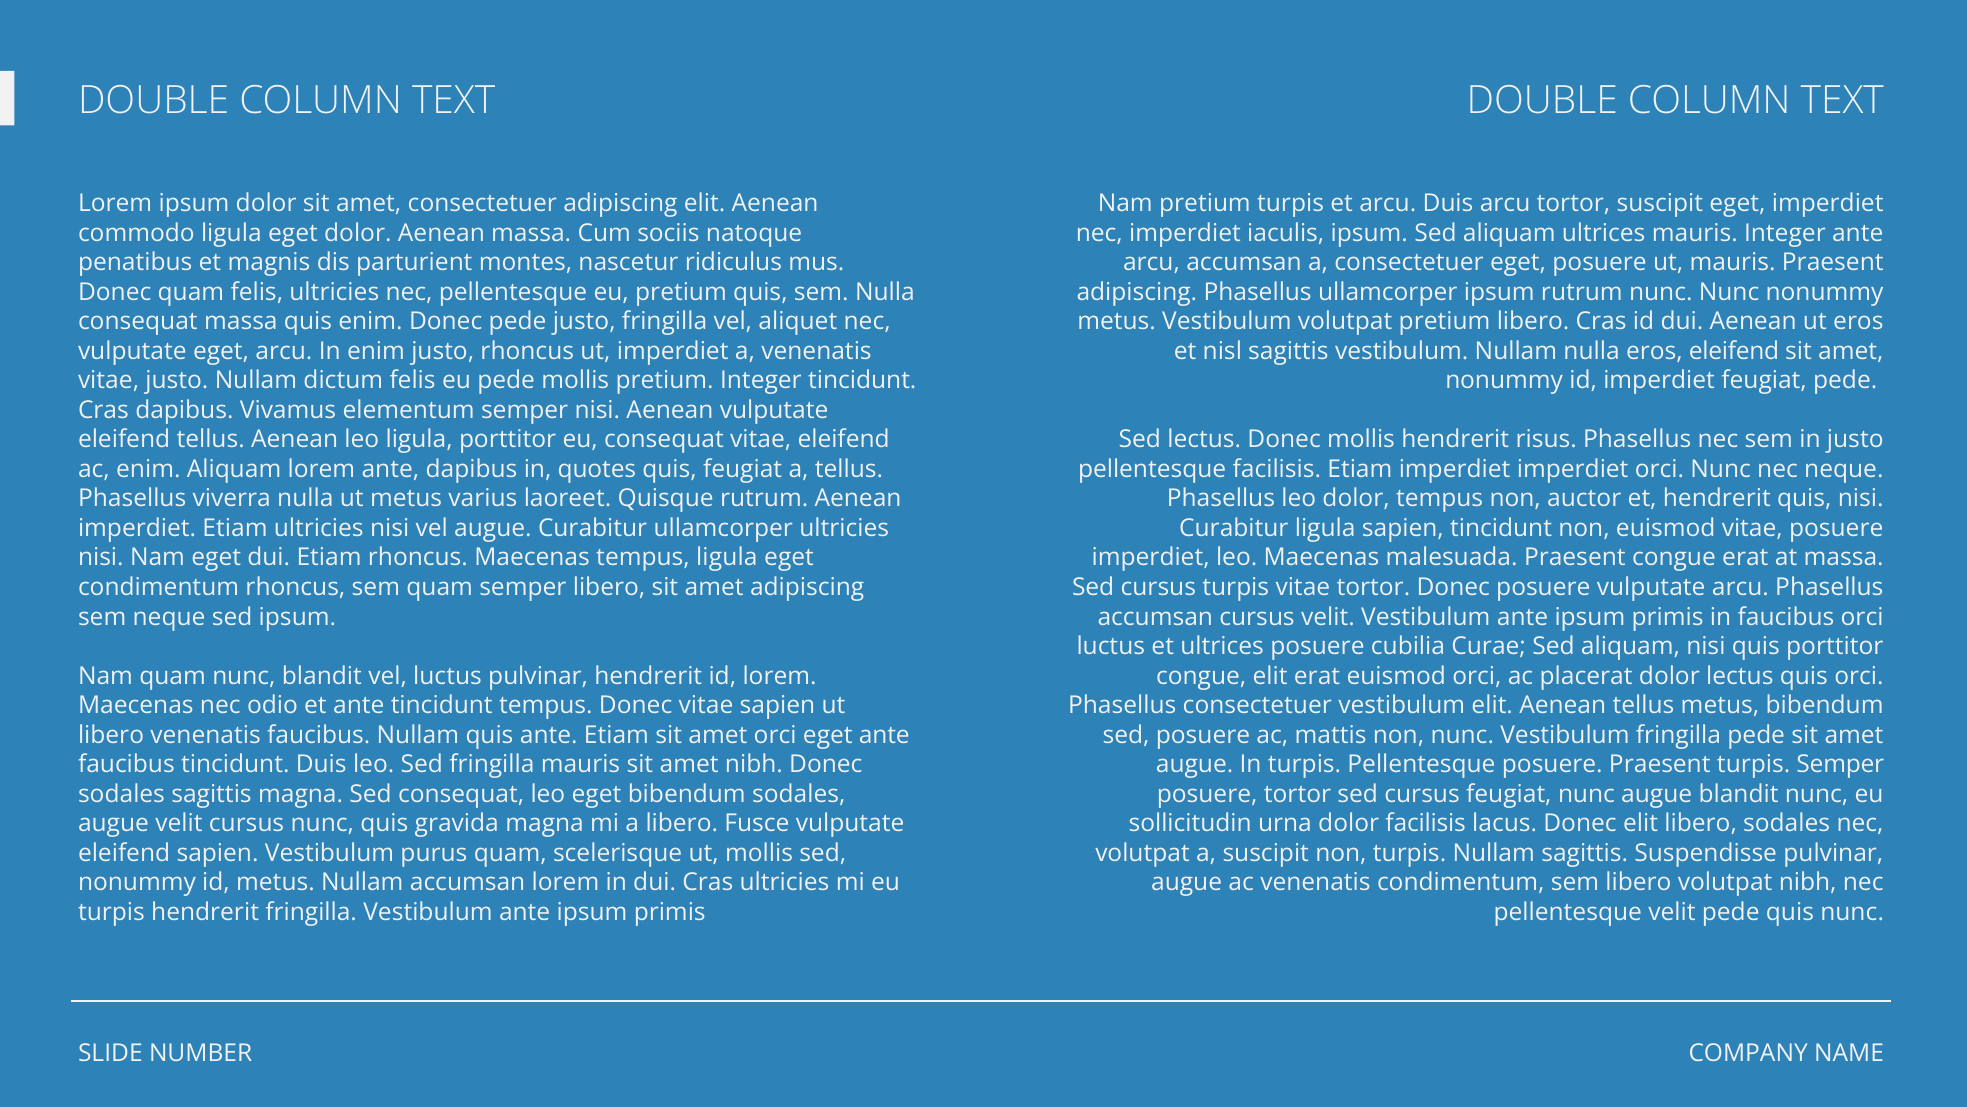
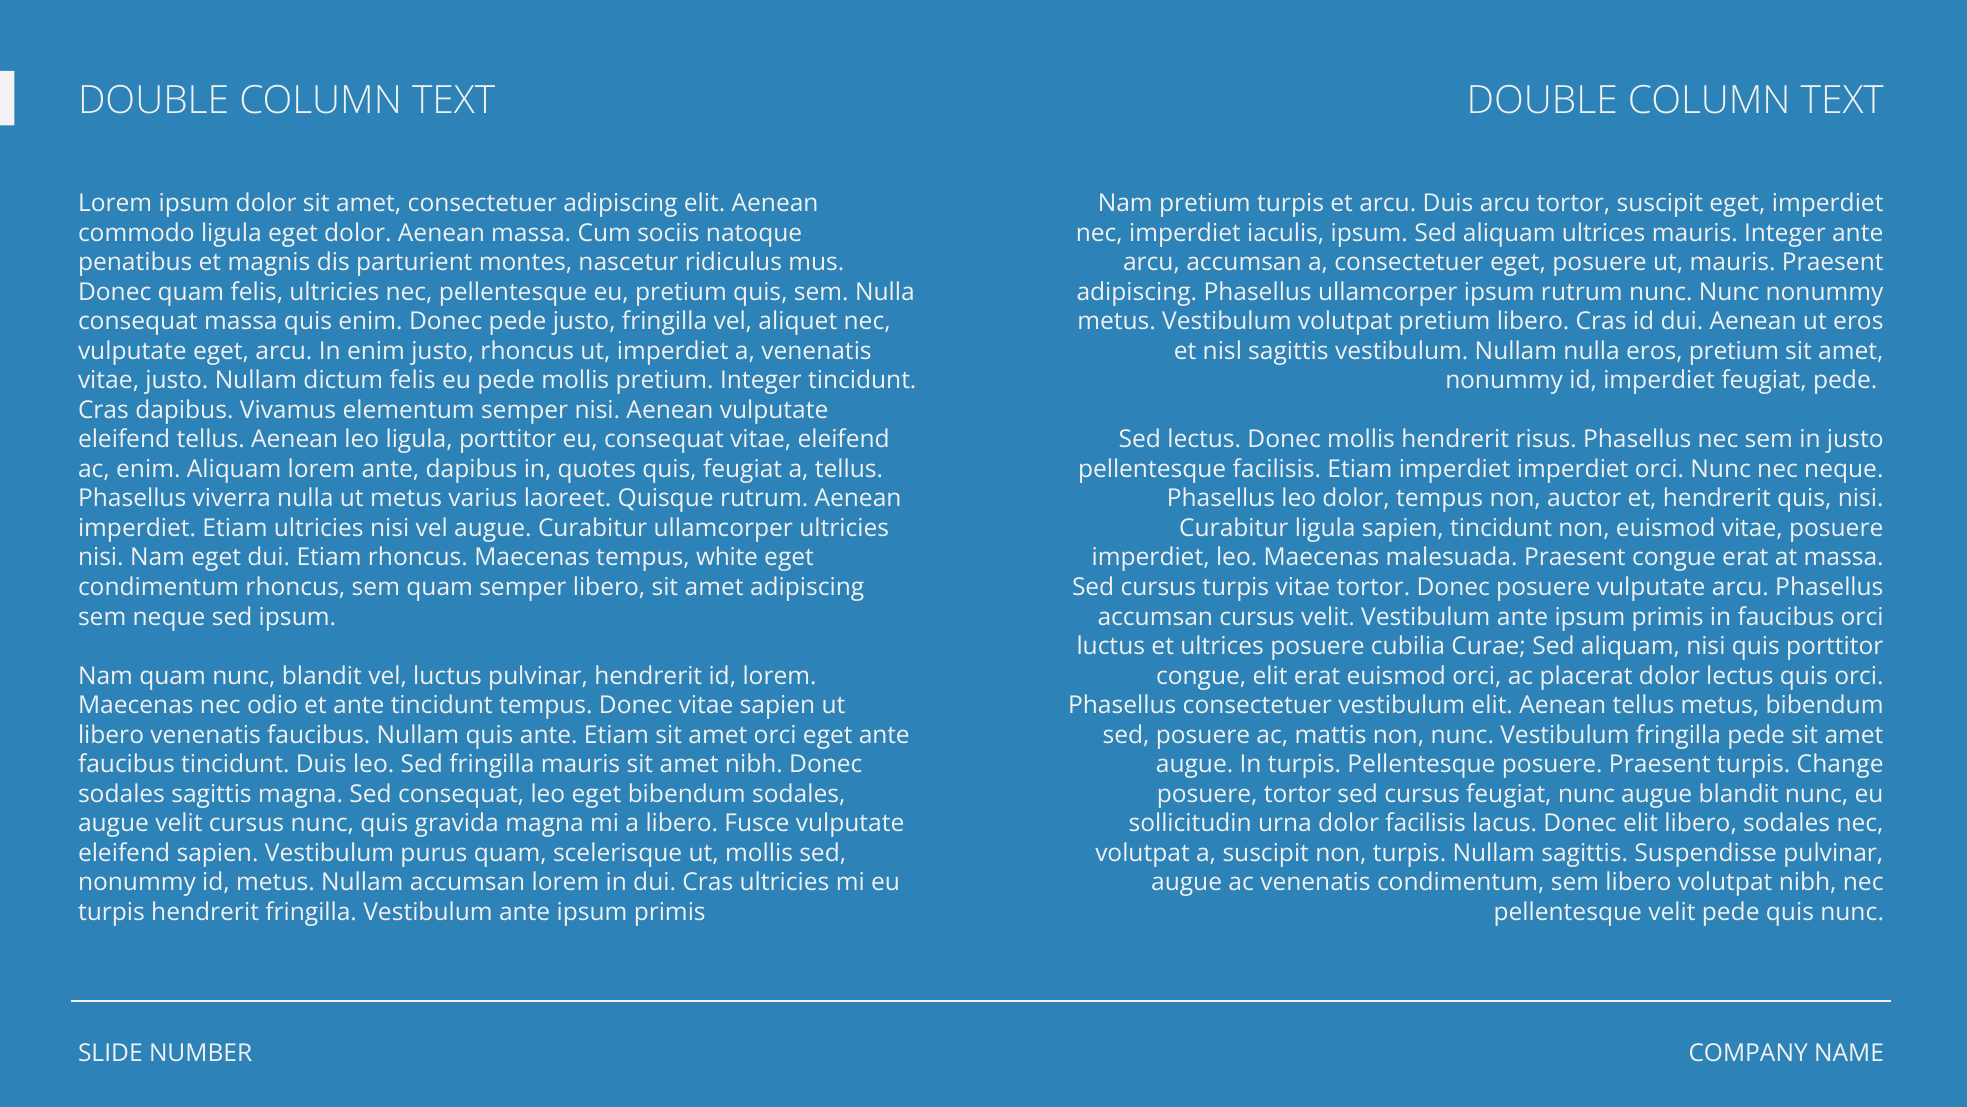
eros eleifend: eleifend -> pretium
tempus ligula: ligula -> white
turpis Semper: Semper -> Change
